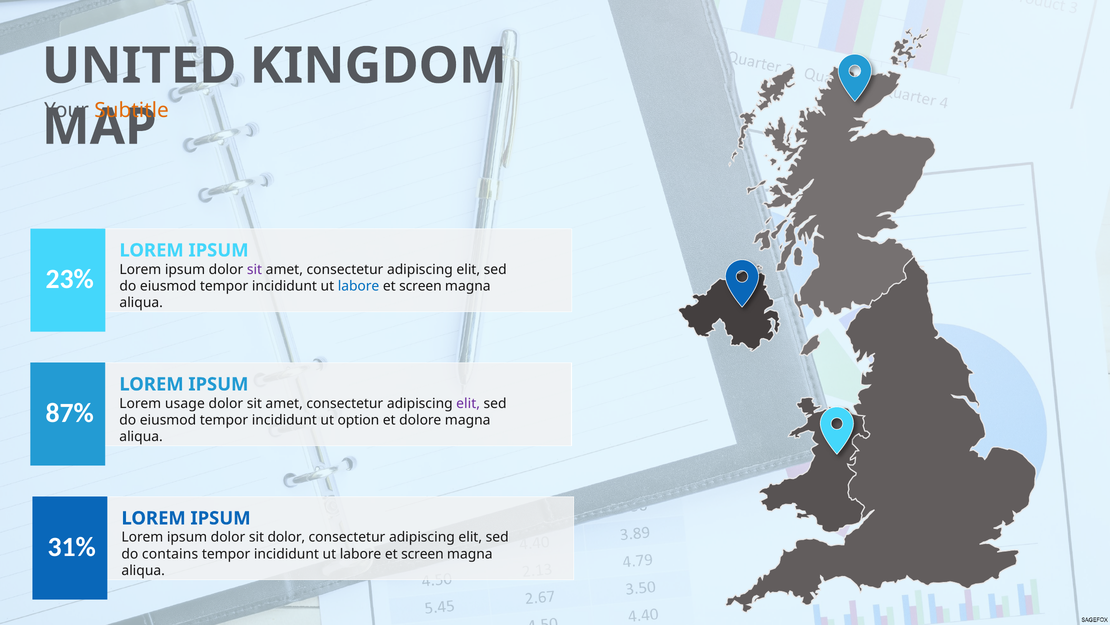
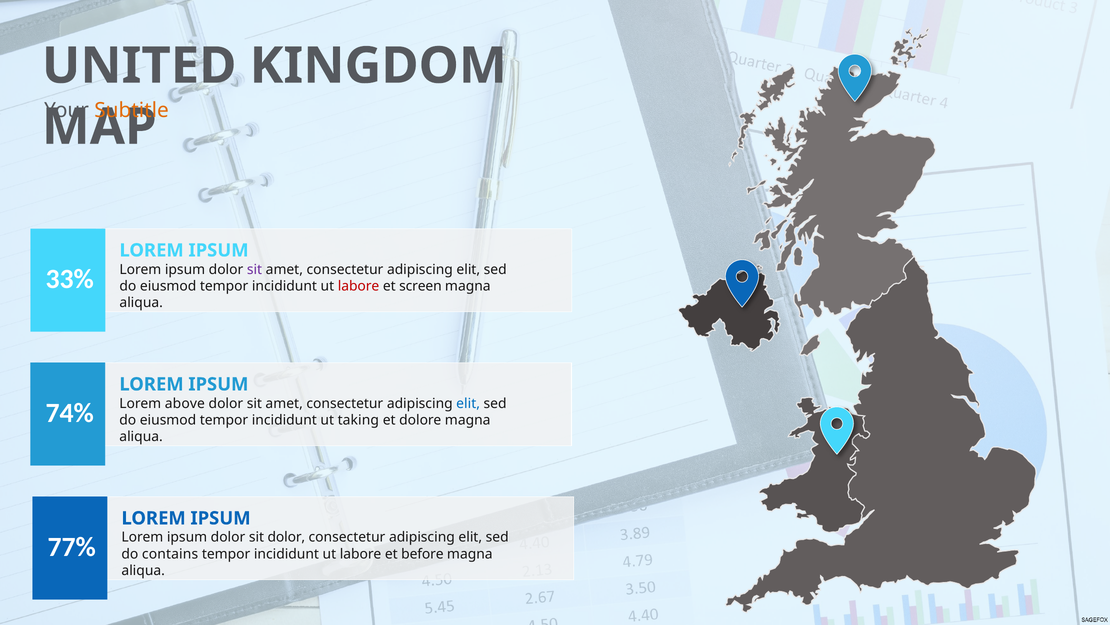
23%: 23% -> 33%
labore at (359, 286) colour: blue -> red
usage: usage -> above
elit at (468, 403) colour: purple -> blue
87%: 87% -> 74%
option: option -> taking
31%: 31% -> 77%
screen at (422, 554): screen -> before
